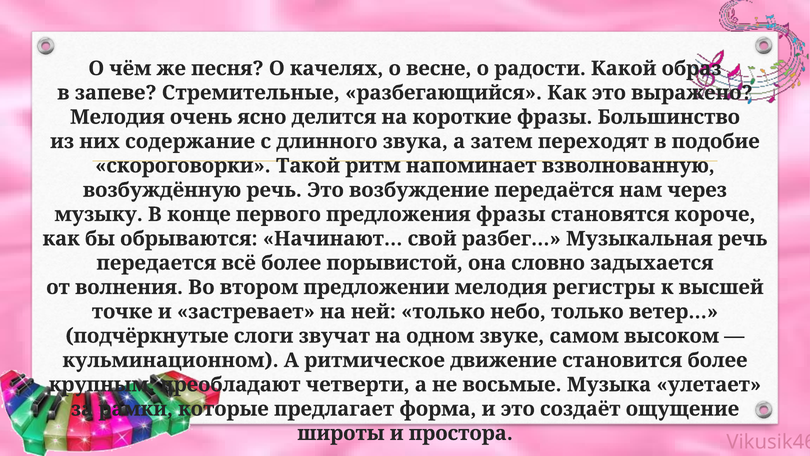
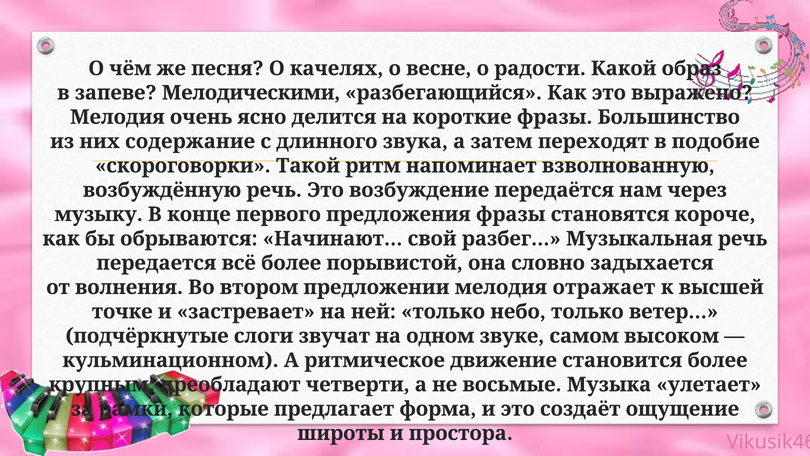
Стремительные: Стремительные -> Мелодическими
регистры: регистры -> отражает
